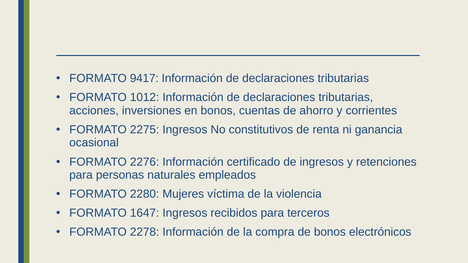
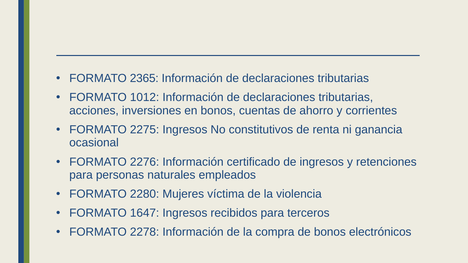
9417: 9417 -> 2365
